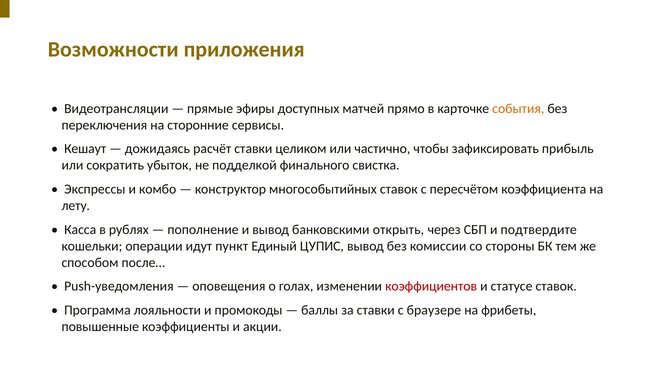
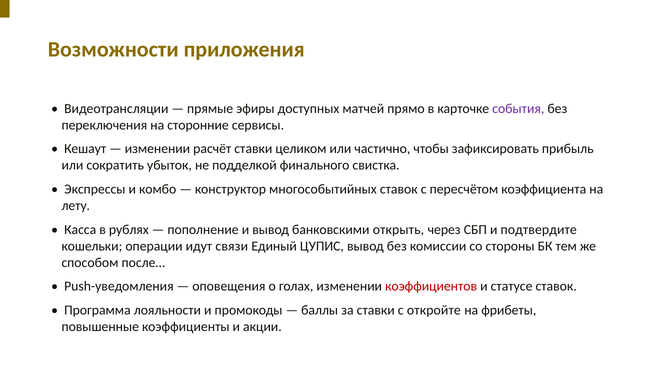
события colour: orange -> purple
дожидаясь at (157, 149): дожидаясь -> изменении
пункт: пункт -> связи
браузере: браузере -> откройте
